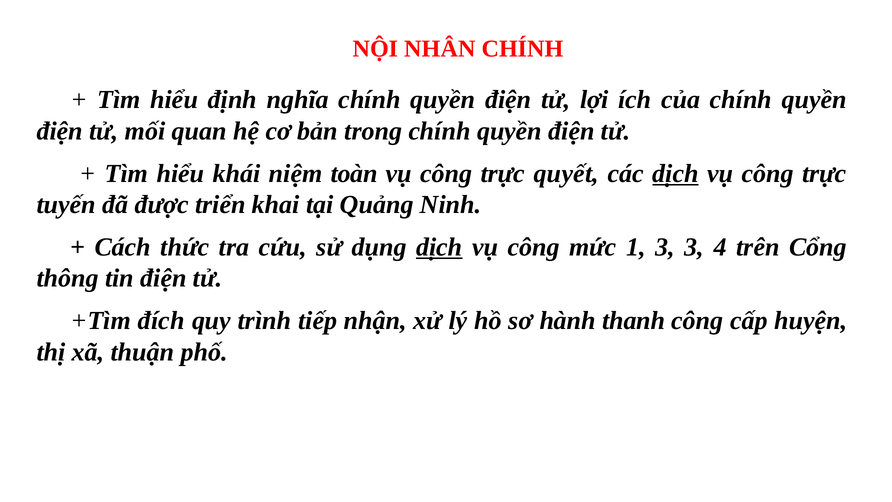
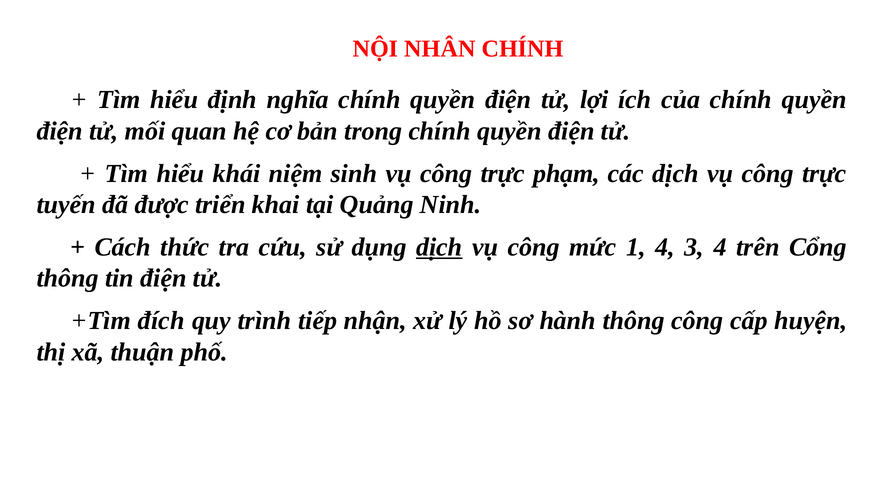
toàn: toàn -> sinh
quyết: quyết -> phạm
dịch at (675, 173) underline: present -> none
1 3: 3 -> 4
hành thanh: thanh -> thông
